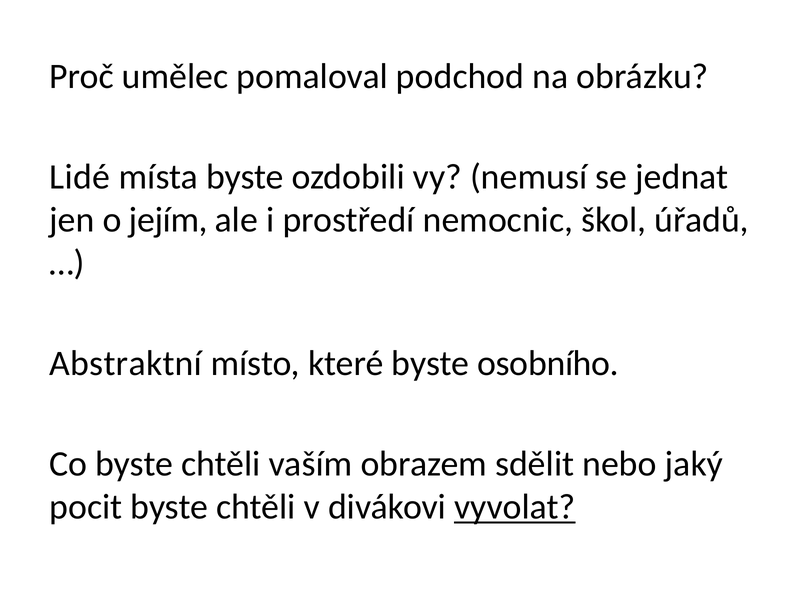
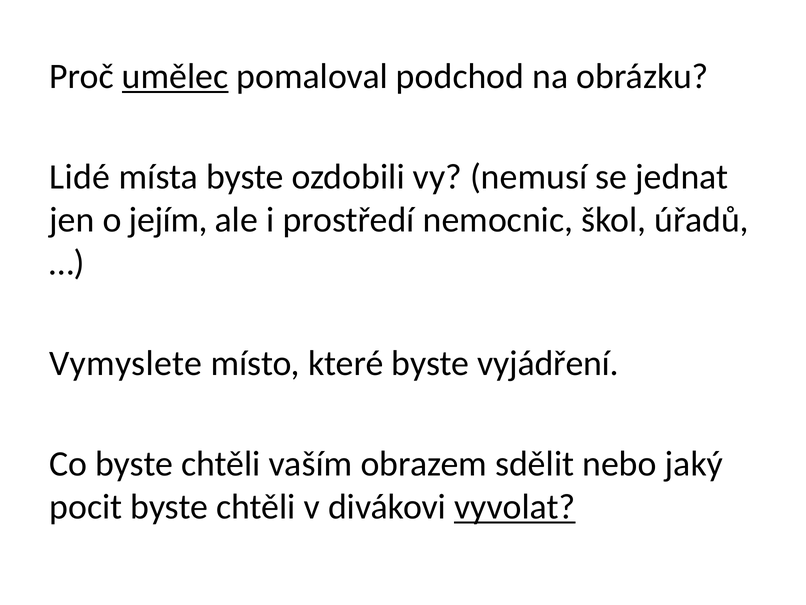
umělec underline: none -> present
Abstraktní: Abstraktní -> Vymyslete
osobního: osobního -> vyjádření
